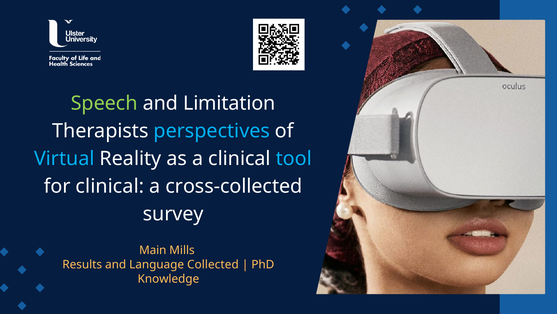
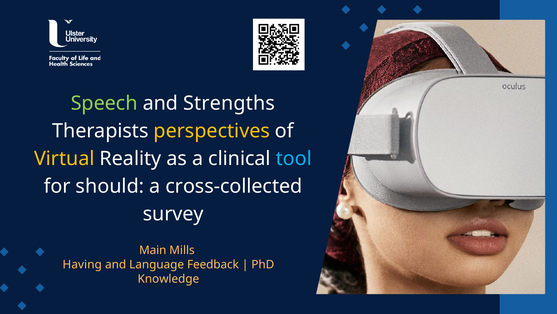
Limitation: Limitation -> Strengths
perspectives colour: light blue -> yellow
Virtual colour: light blue -> yellow
for clinical: clinical -> should
Results: Results -> Having
Collected: Collected -> Feedback
